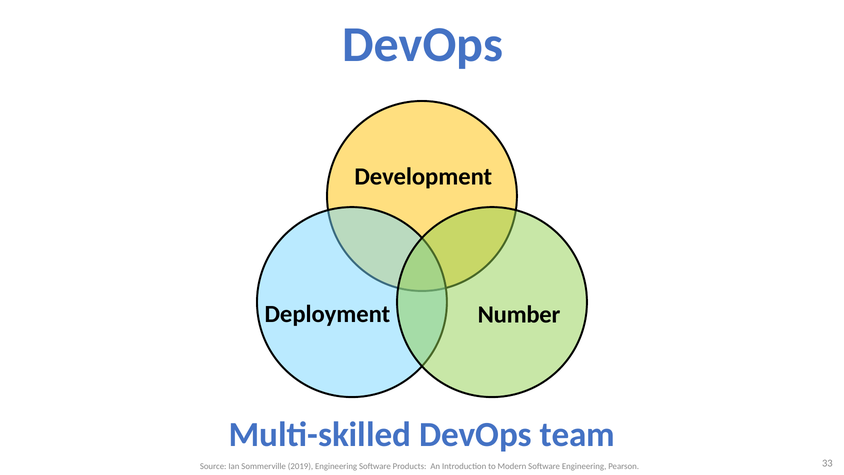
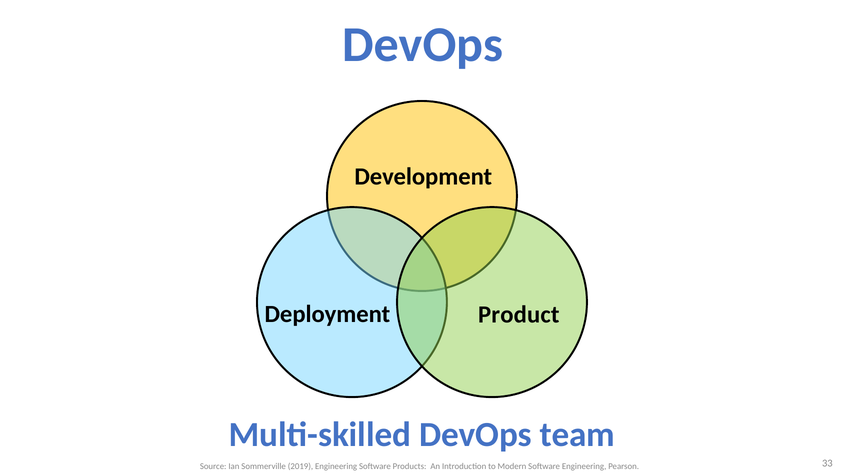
Number: Number -> Product
